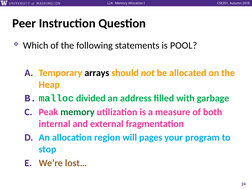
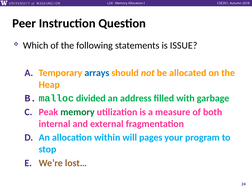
POOL: POOL -> ISSUE
arrays colour: black -> blue
region: region -> within
